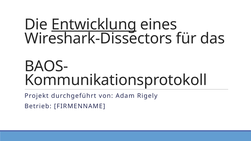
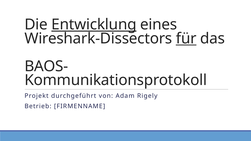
für underline: none -> present
